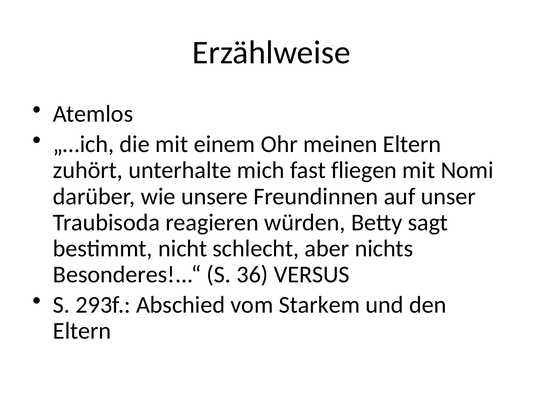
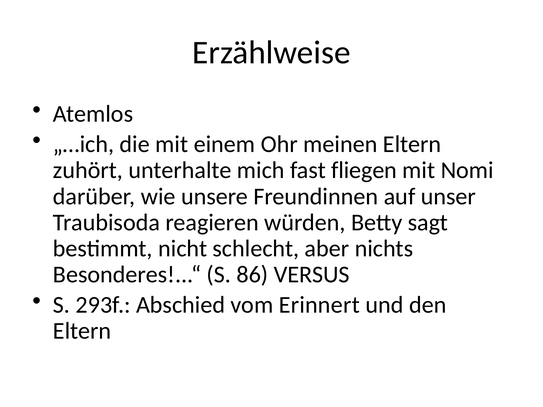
36: 36 -> 86
Starkem: Starkem -> Erinnert
